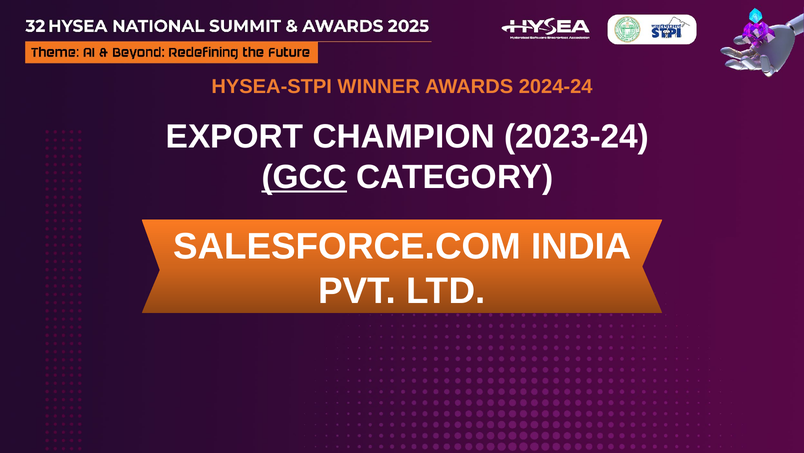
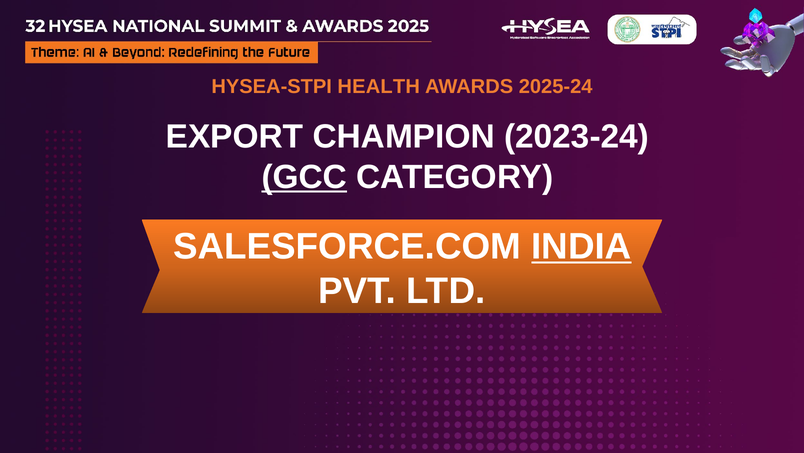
WINNER: WINNER -> HEALTH
2024-24: 2024-24 -> 2025-24
INDIA underline: none -> present
